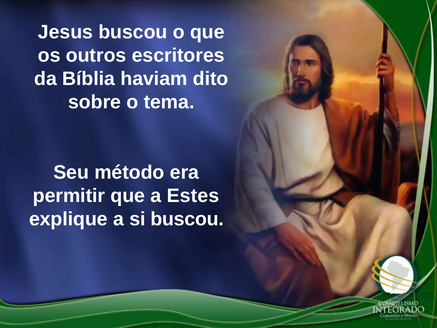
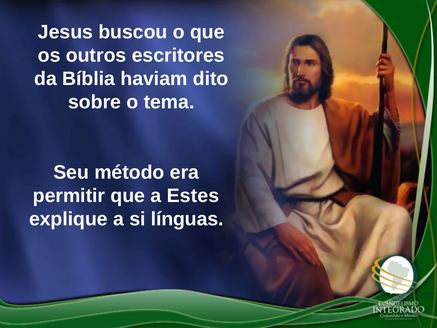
si buscou: buscou -> línguas
